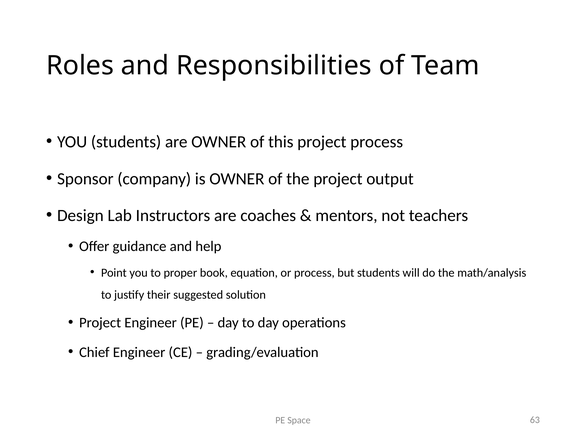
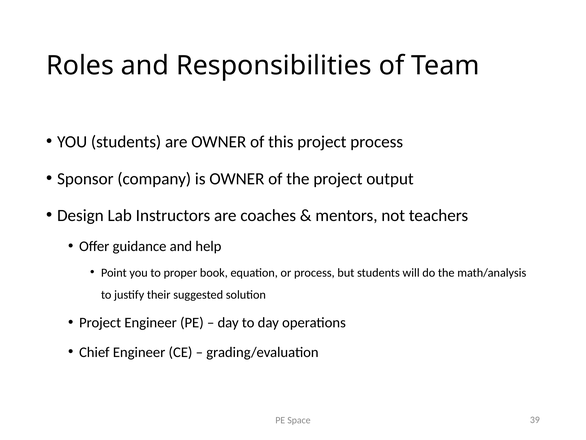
63: 63 -> 39
